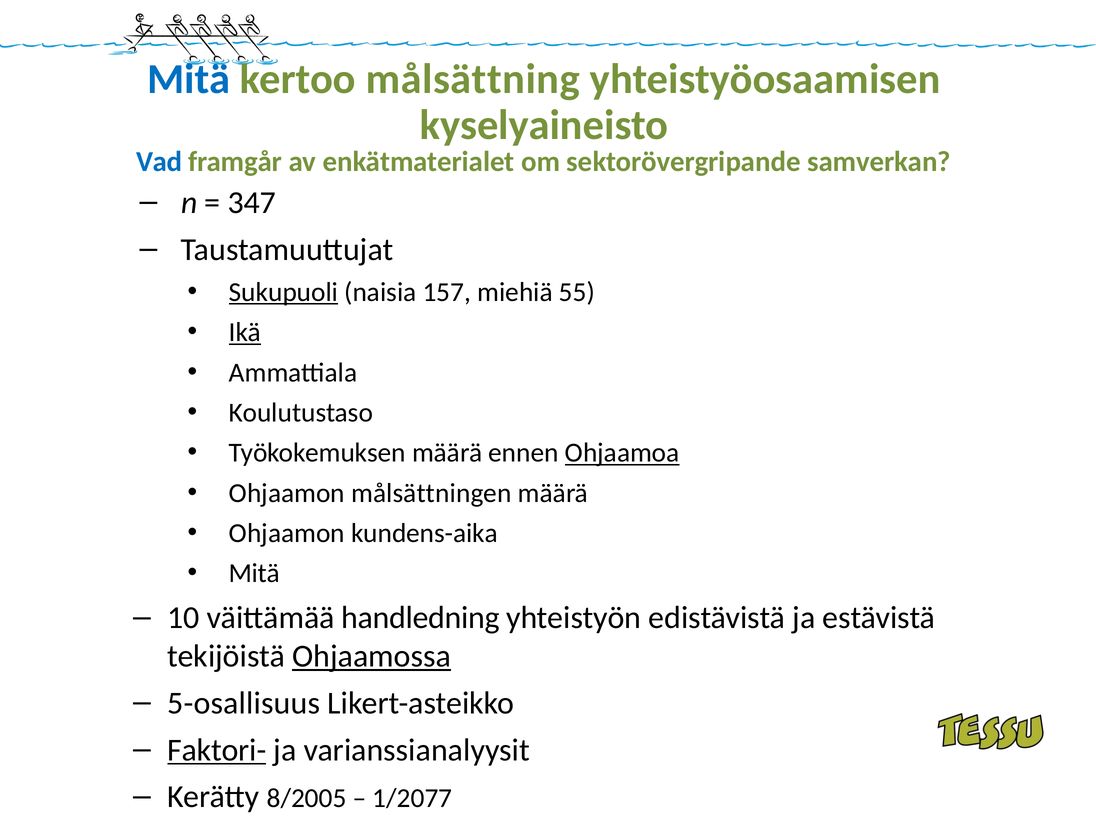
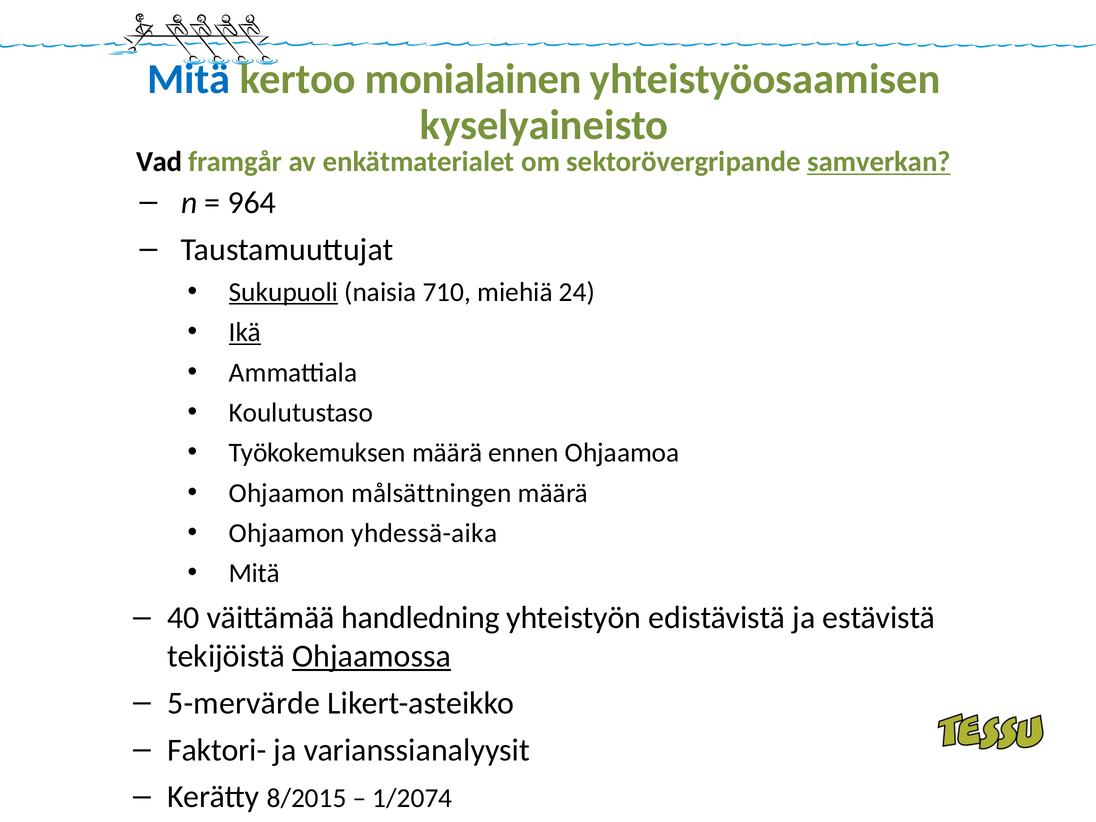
målsättning: målsättning -> monialainen
Vad colour: blue -> black
samverkan underline: none -> present
347: 347 -> 964
157: 157 -> 710
55: 55 -> 24
Ohjaamoa underline: present -> none
kundens-aika: kundens-aika -> yhdessä-aika
10: 10 -> 40
5-osallisuus: 5-osallisuus -> 5-mervärde
Faktori- underline: present -> none
8/2005: 8/2005 -> 8/2015
1/2077: 1/2077 -> 1/2074
